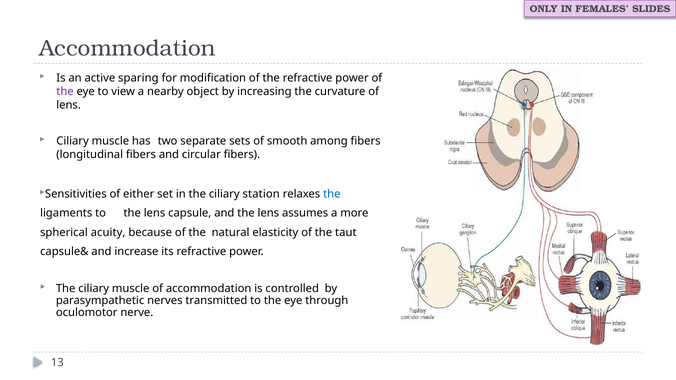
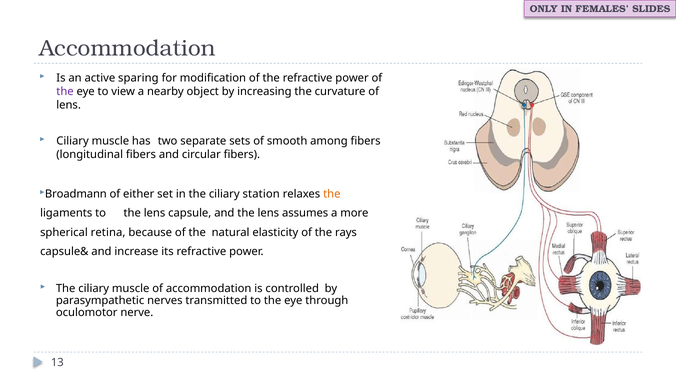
Sensitivities: Sensitivities -> Broadmann
the at (332, 194) colour: blue -> orange
acuity: acuity -> retina
taut: taut -> rays
